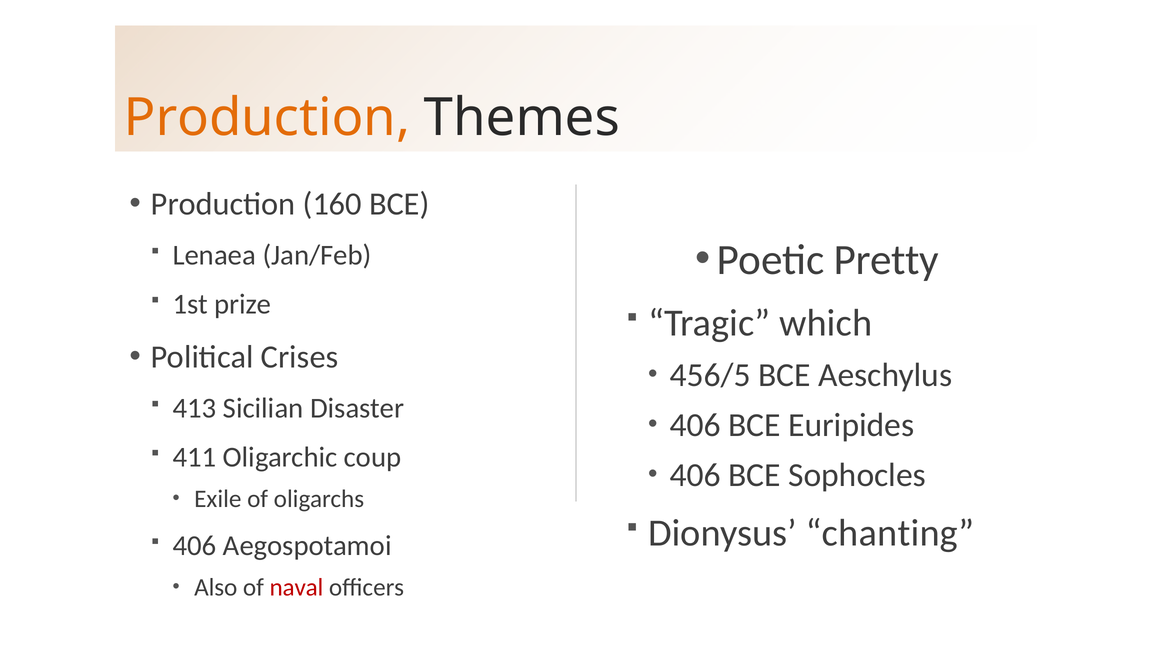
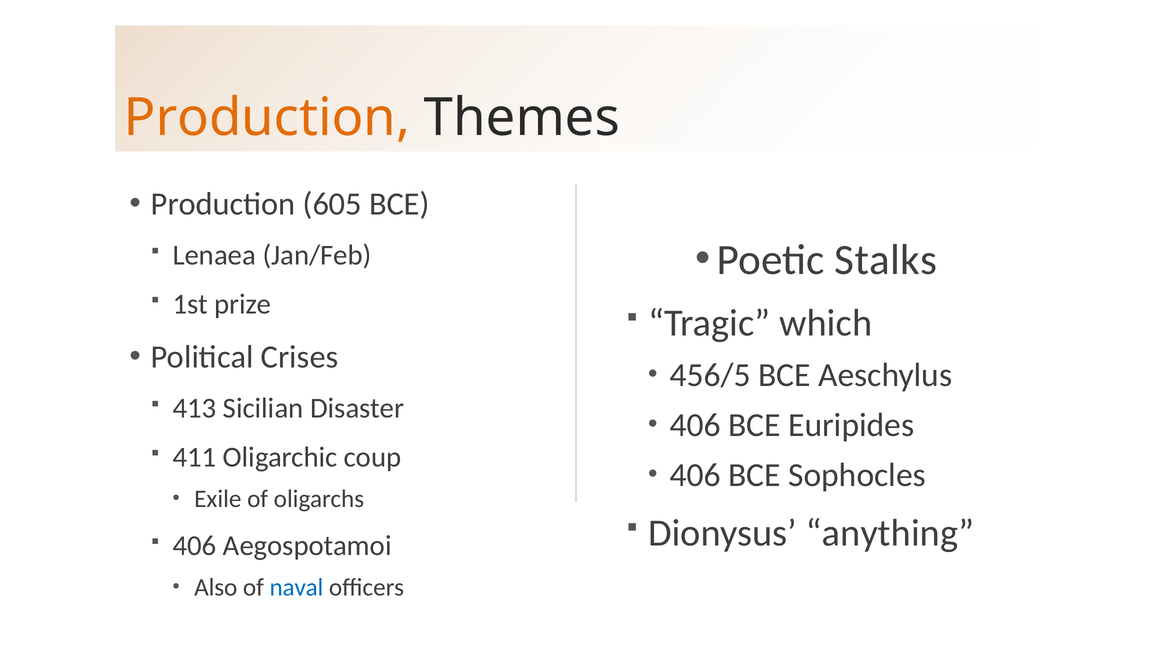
160: 160 -> 605
Pretty: Pretty -> Stalks
chanting: chanting -> anything
naval colour: red -> blue
